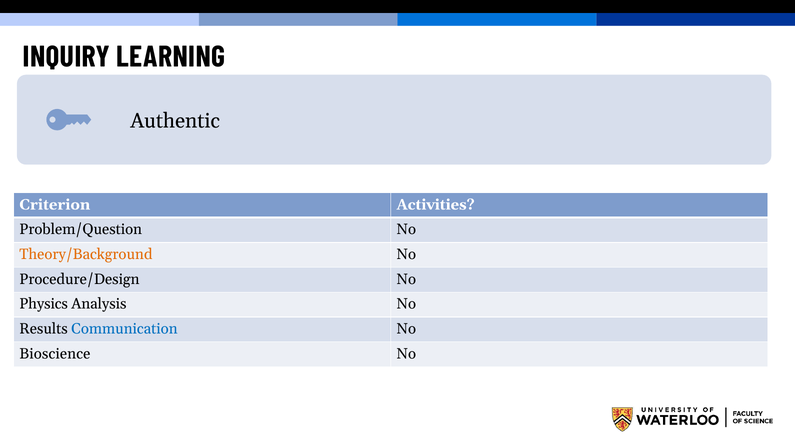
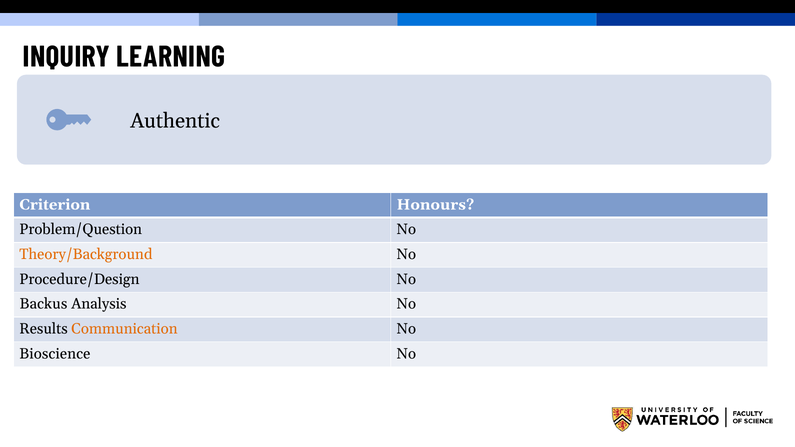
Activities: Activities -> Honours
Physics: Physics -> Backus
Communication colour: blue -> orange
